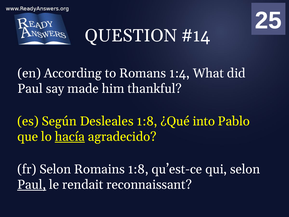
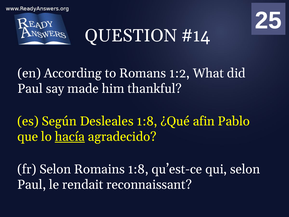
1:4: 1:4 -> 1:2
into: into -> afin
Paul at (32, 184) underline: present -> none
